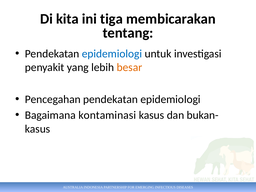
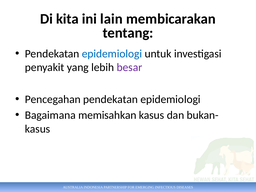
tiga: tiga -> lain
besar colour: orange -> purple
kontaminasi: kontaminasi -> memisahkan
